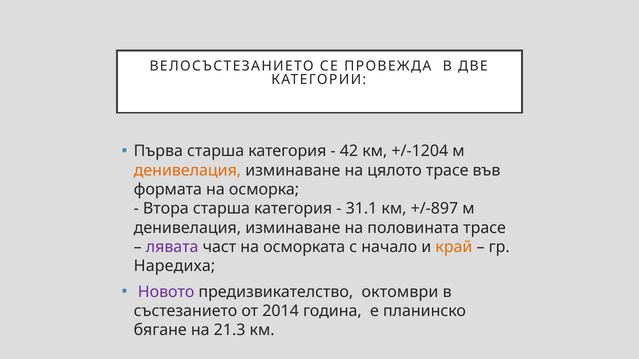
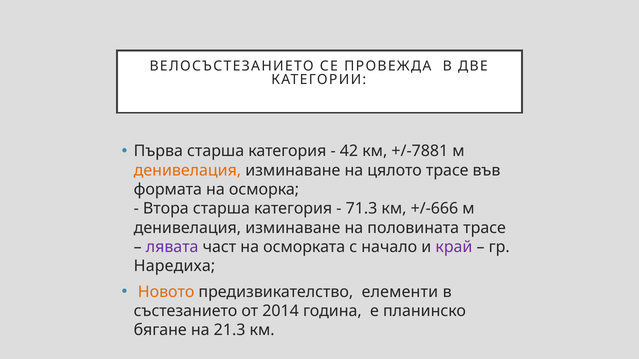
+/-1204: +/-1204 -> +/-7881
31.1: 31.1 -> 71.3
+/-897: +/-897 -> +/-666
край colour: orange -> purple
Новото colour: purple -> orange
октомври: октомври -> елементи
